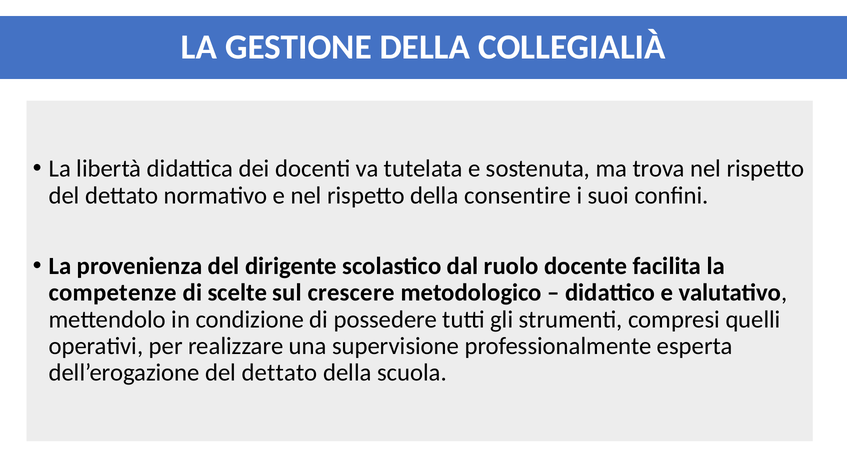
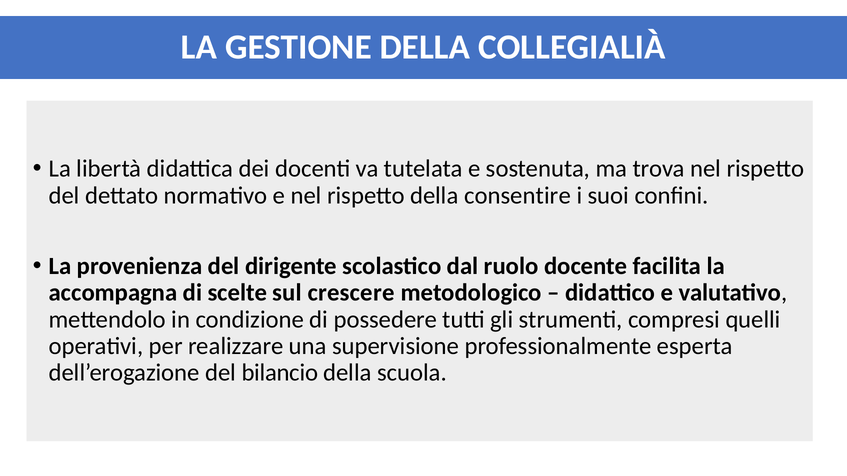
competenze: competenze -> accompagna
dell’erogazione del dettato: dettato -> bilancio
